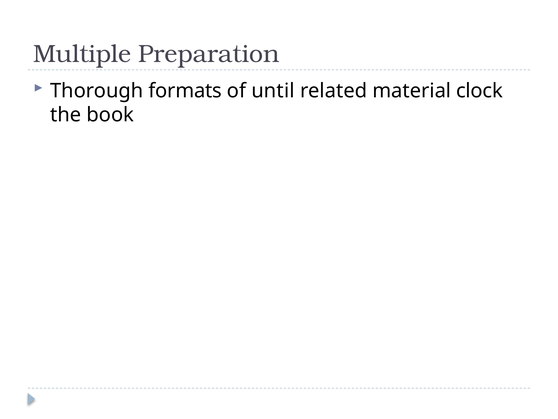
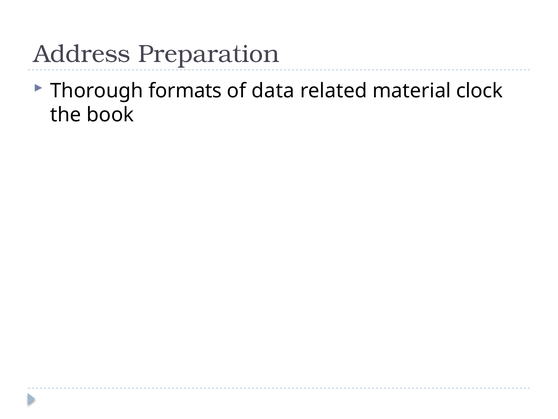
Multiple: Multiple -> Address
until: until -> data
